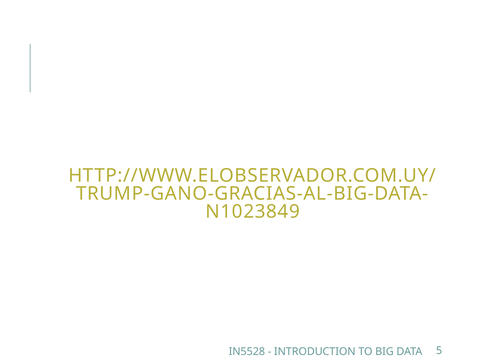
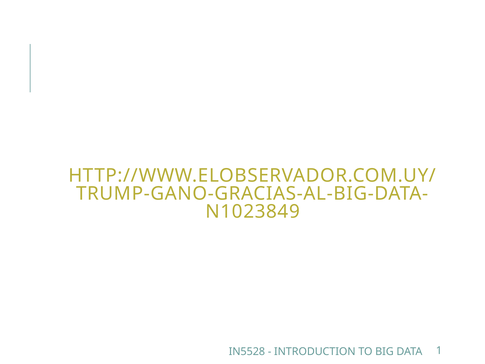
5: 5 -> 1
